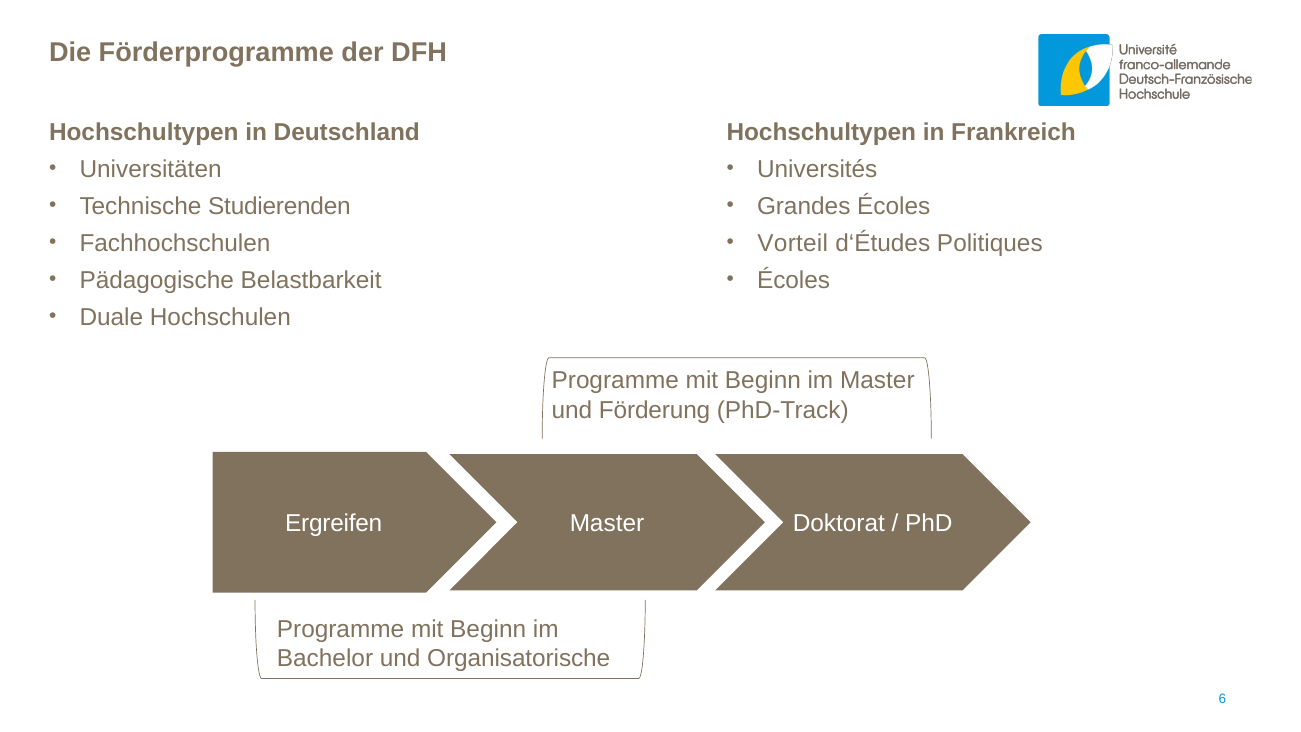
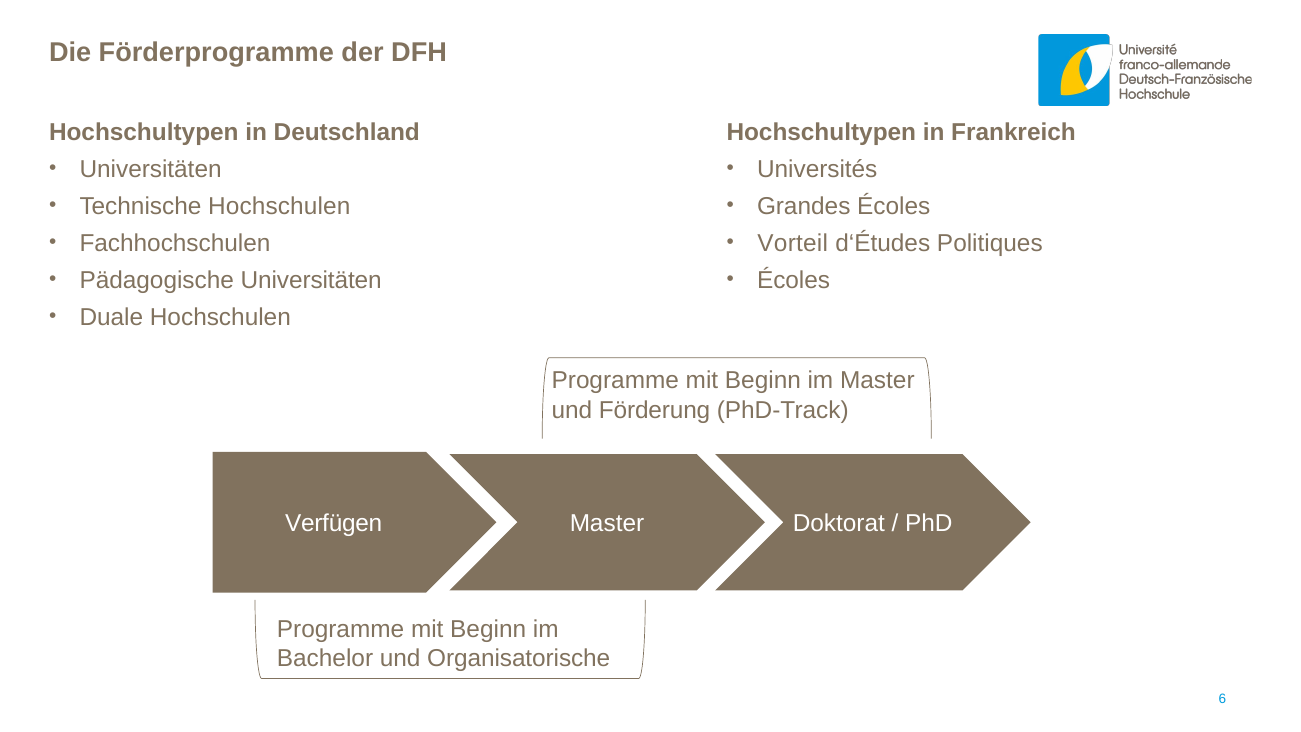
Technische Studierenden: Studierenden -> Hochschulen
Pädagogische Belastbarkeit: Belastbarkeit -> Universitäten
Ergreifen: Ergreifen -> Verfügen
